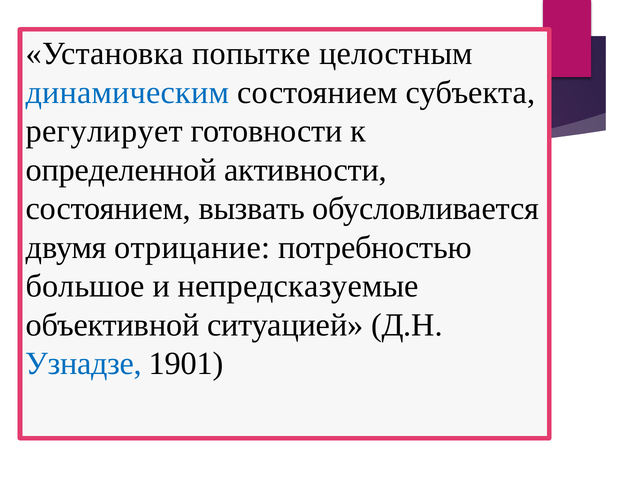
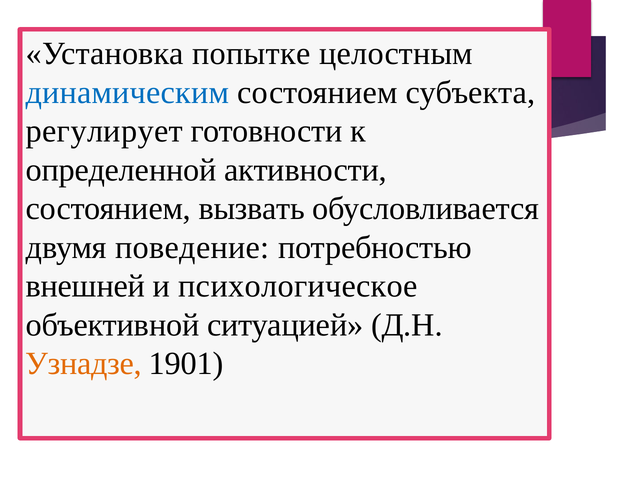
отрицание: отрицание -> поведение
большое: большое -> внешней
непредсказуемые: непредсказуемые -> психологическое
Узнадзе colour: blue -> orange
